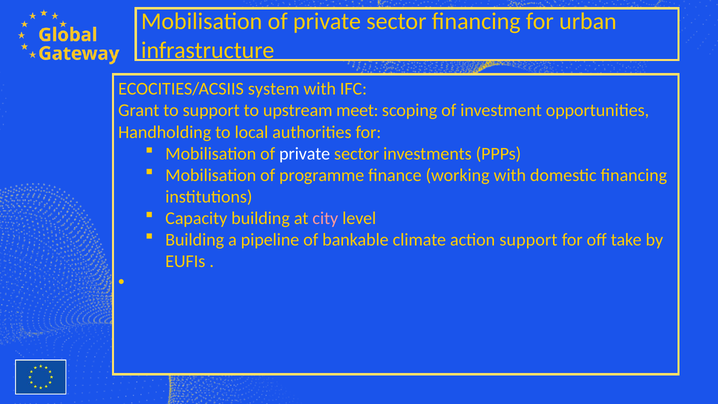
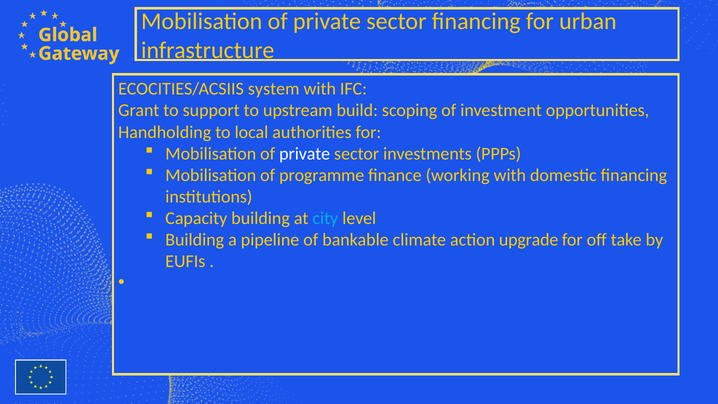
meet: meet -> build
city colour: pink -> light blue
action support: support -> upgrade
